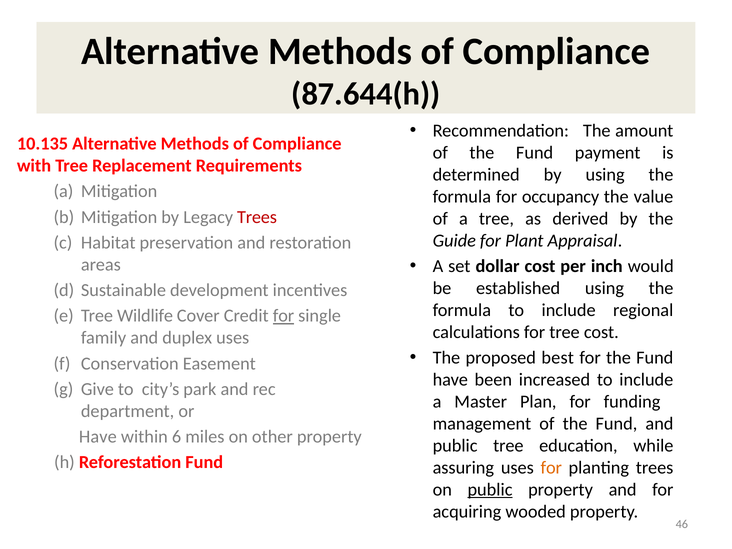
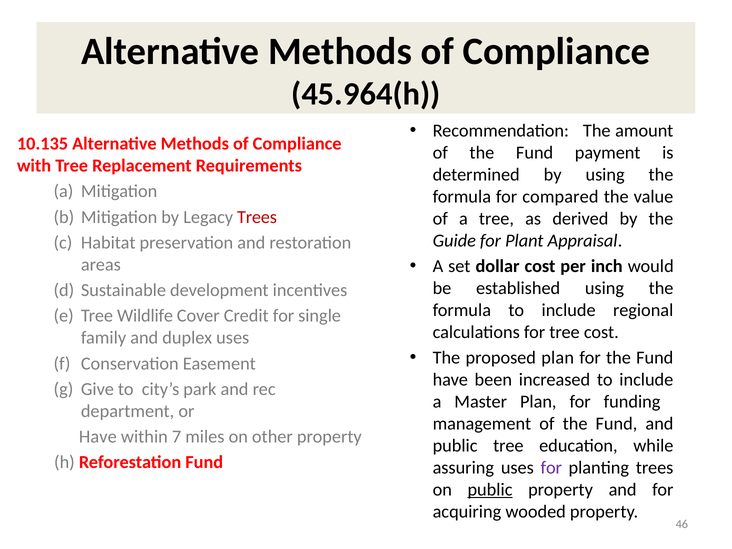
87.644(h: 87.644(h -> 45.964(h
occupancy: occupancy -> compared
for at (283, 316) underline: present -> none
proposed best: best -> plan
6: 6 -> 7
for at (551, 468) colour: orange -> purple
